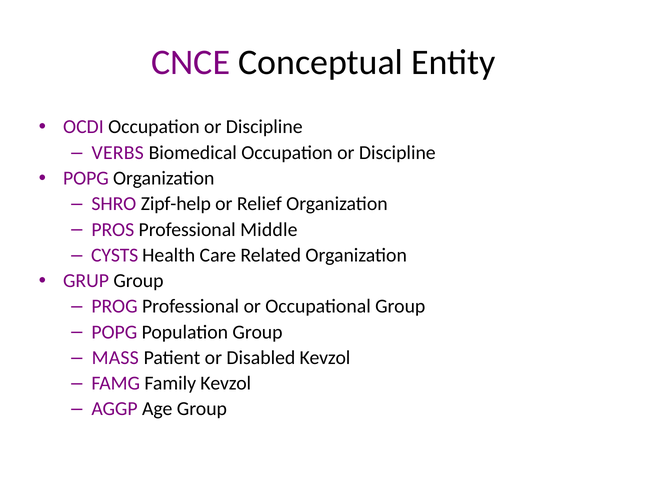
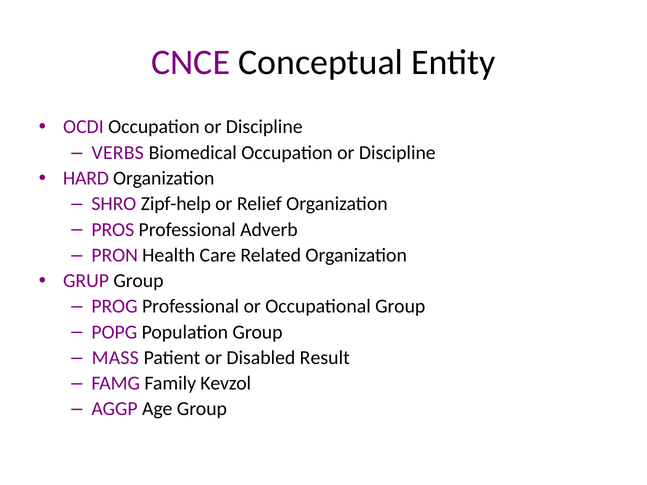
POPG at (86, 178): POPG -> HARD
Middle: Middle -> Adverb
CYSTS: CYSTS -> PRON
Disabled Kevzol: Kevzol -> Result
